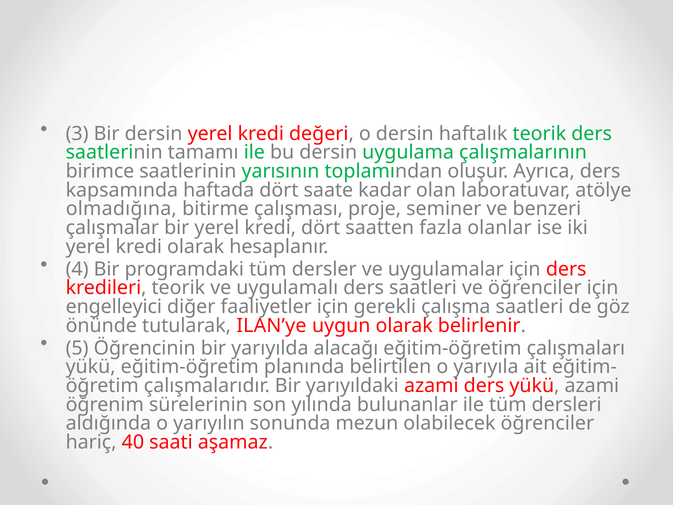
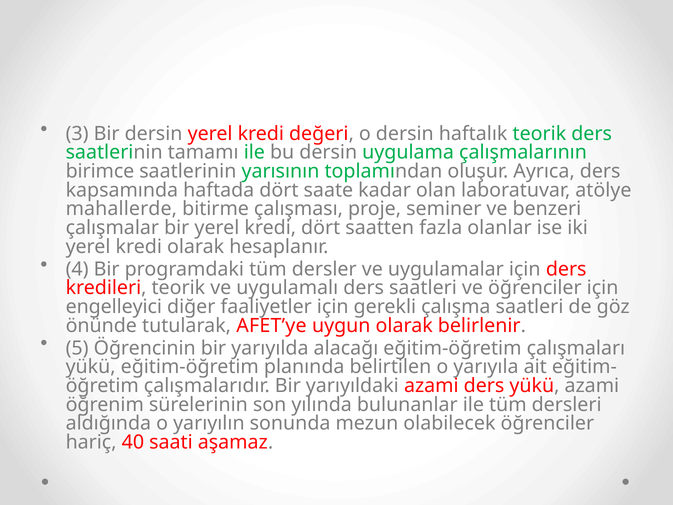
olmadığına: olmadığına -> mahallerde
ILAN’ye: ILAN’ye -> AFET’ye
